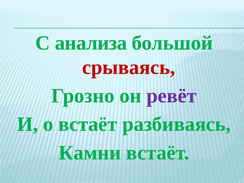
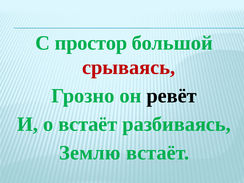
анализа: анализа -> простор
ревёт colour: purple -> black
Камни: Камни -> Землю
